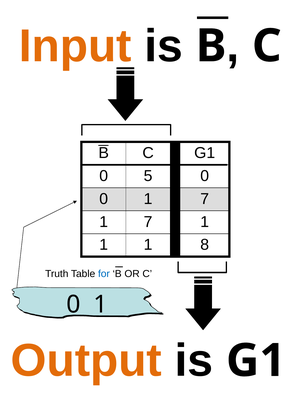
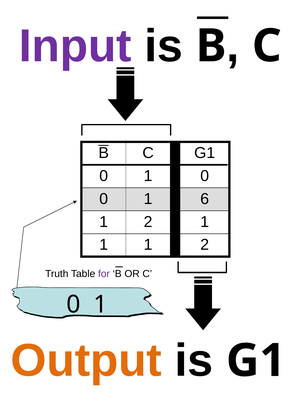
Input colour: orange -> purple
5 at (148, 176): 5 -> 1
0 1 7: 7 -> 6
7 at (148, 222): 7 -> 2
1 1 8: 8 -> 2
for colour: blue -> purple
